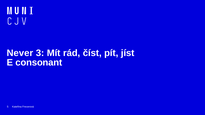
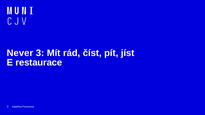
consonant: consonant -> restaurace
